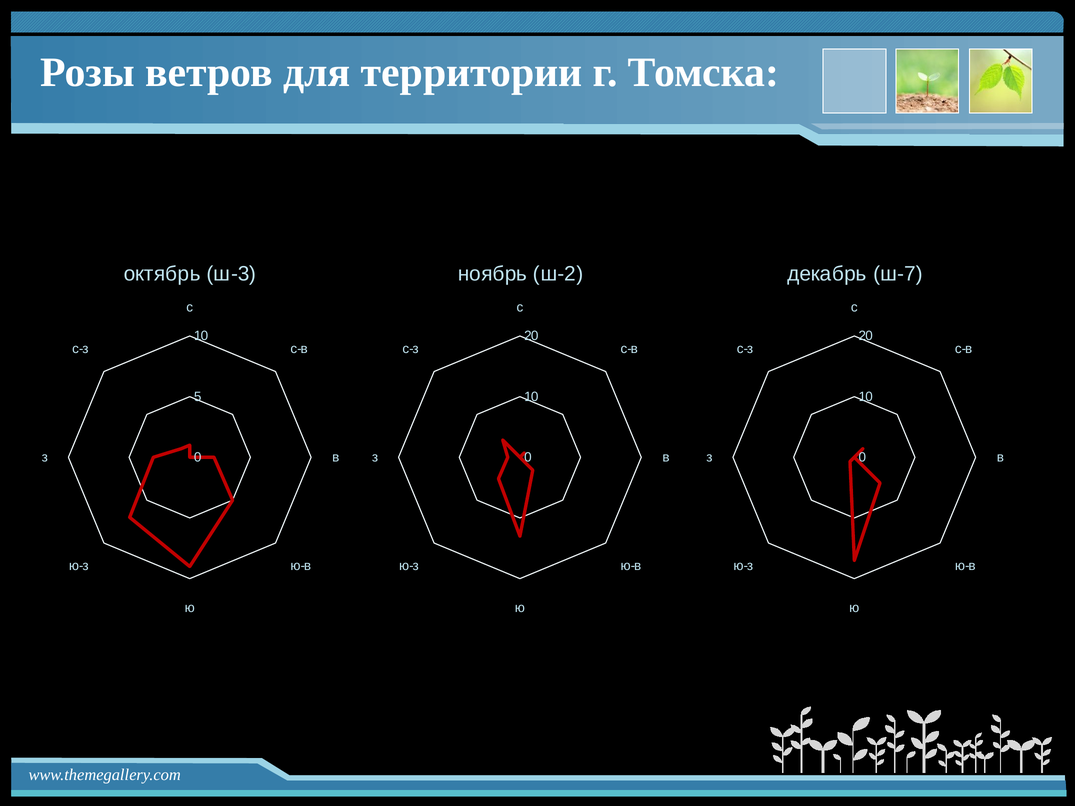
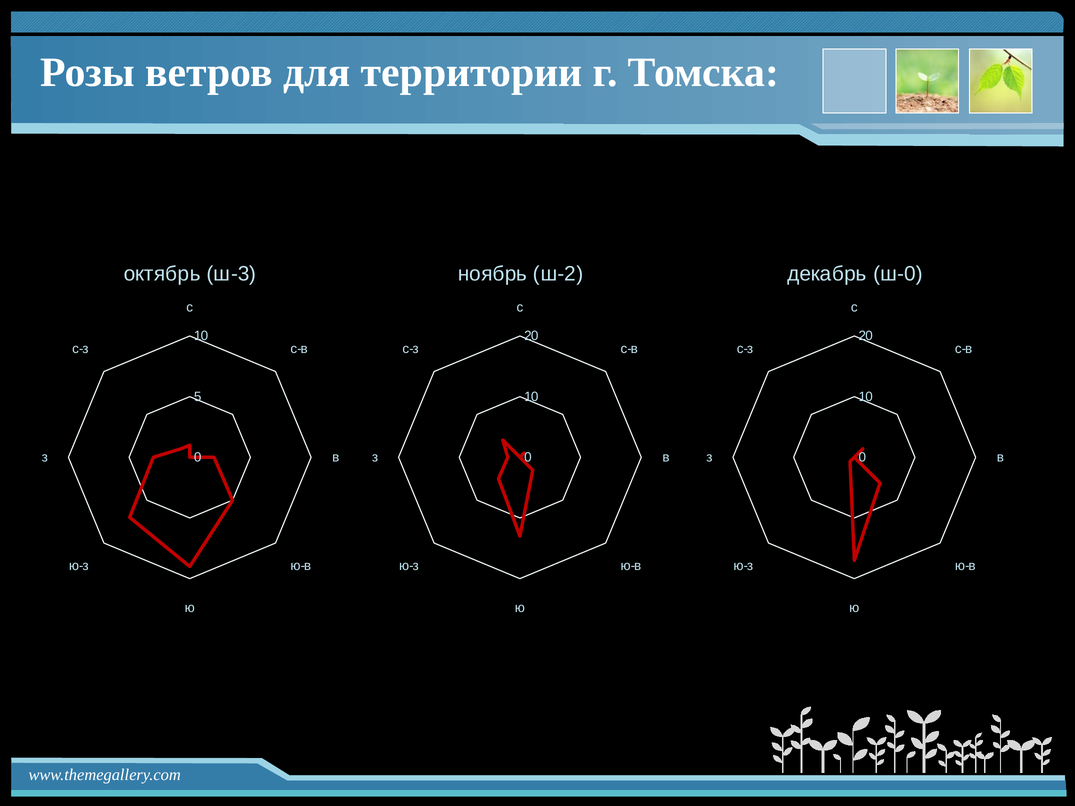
ш-7: ш-7 -> ш-0
